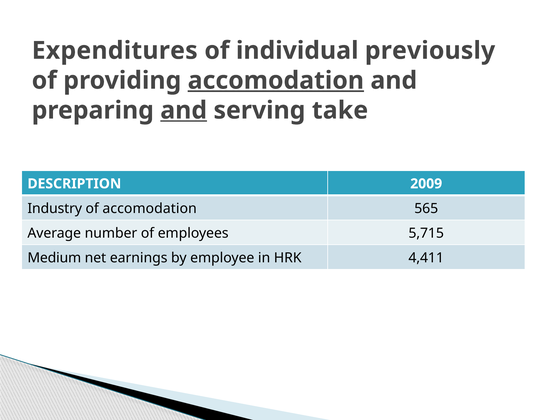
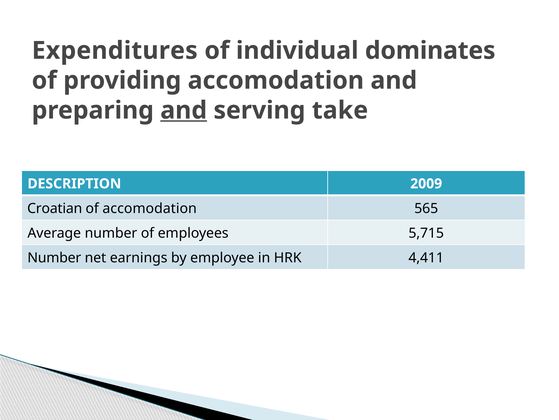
previously: previously -> dominates
accomodation at (276, 80) underline: present -> none
Industry: Industry -> Croatian
Medium at (54, 257): Medium -> Number
